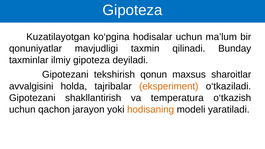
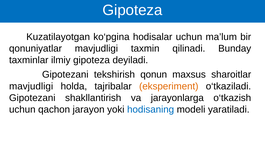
avvalgisini at (31, 86): avvalgisini -> mavjudligi
temperatura: temperatura -> jarayonlarga
hodisaning colour: orange -> blue
